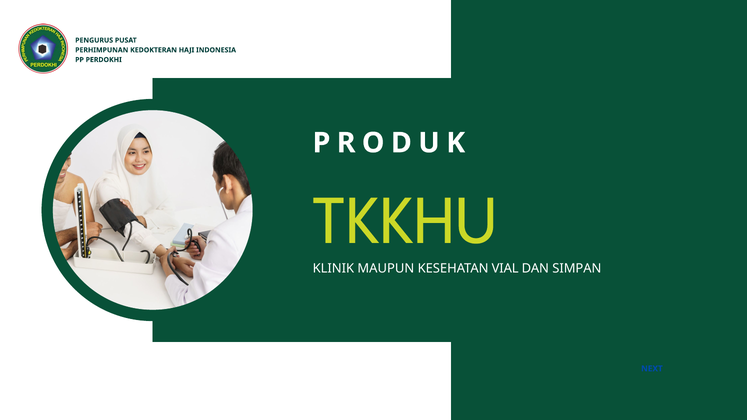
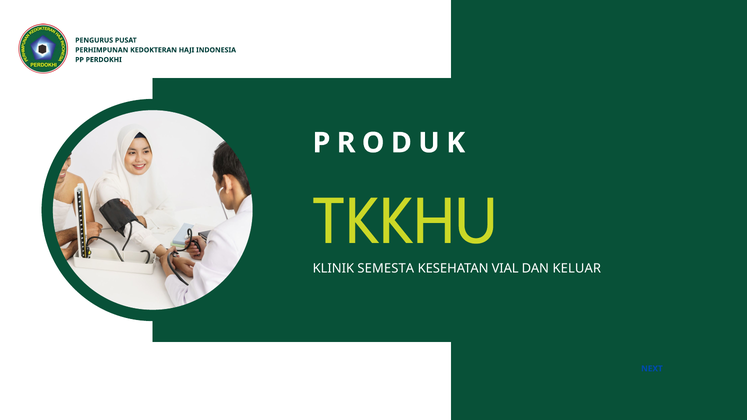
MAUPUN: MAUPUN -> SEMESTA
SIMPAN: SIMPAN -> KELUAR
